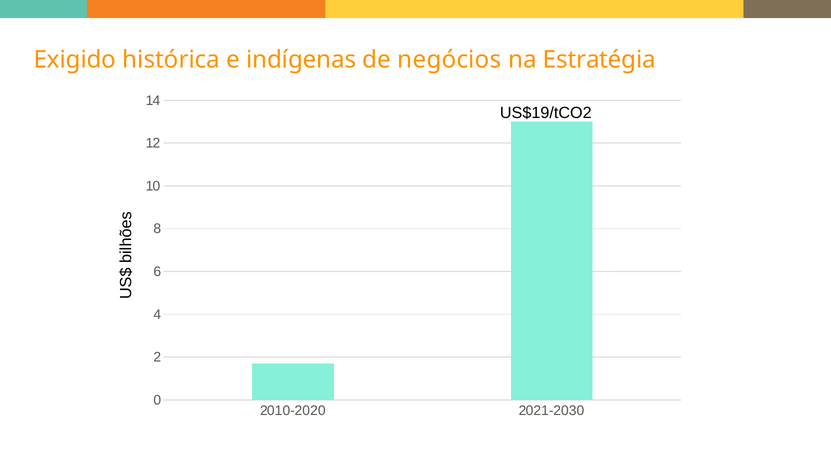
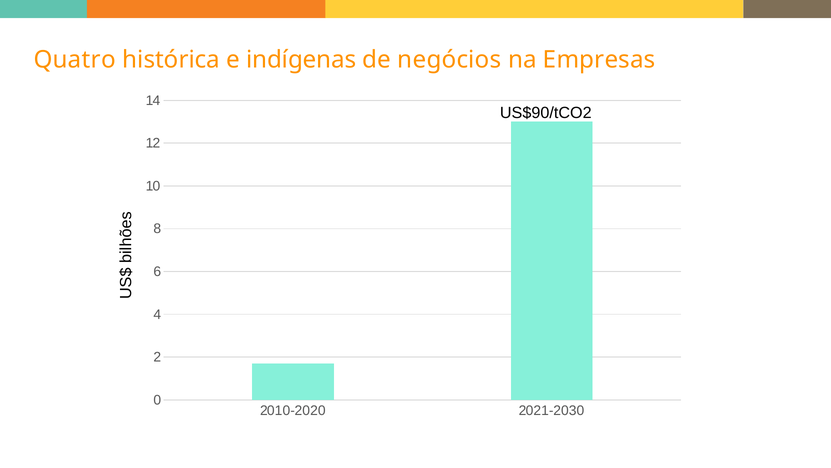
Exigido: Exigido -> Quatro
Estratégia: Estratégia -> Empresas
US$19/tCO2: US$19/tCO2 -> US$90/tCO2
